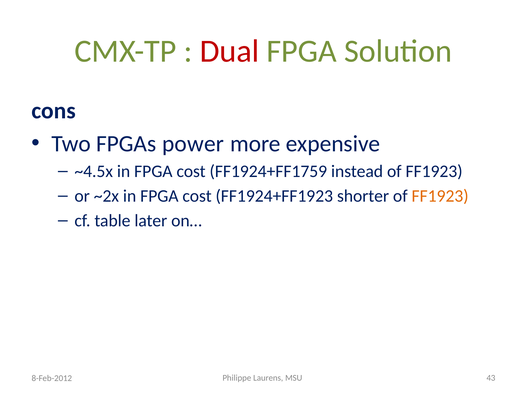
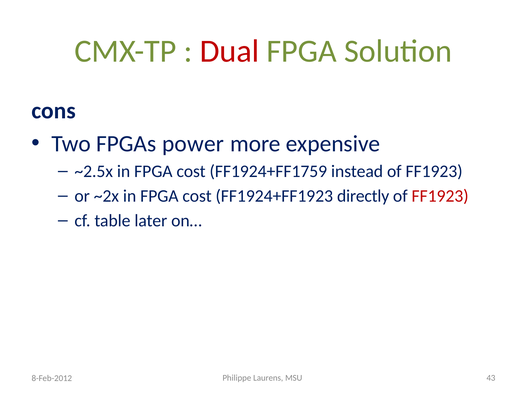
~4.5x: ~4.5x -> ~2.5x
shorter: shorter -> directly
FF1923 at (440, 196) colour: orange -> red
